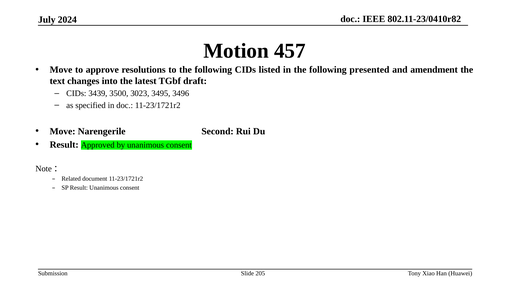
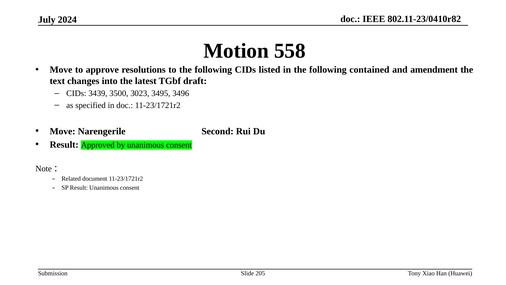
457: 457 -> 558
presented: presented -> contained
